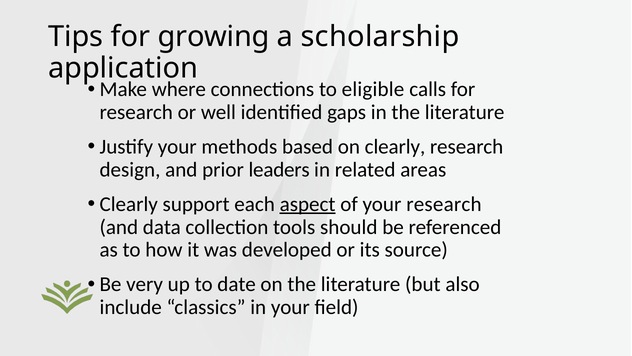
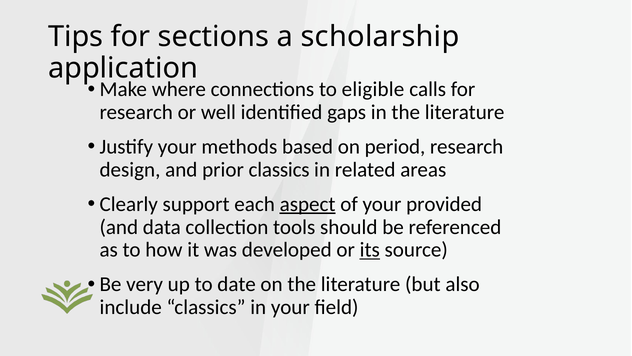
growing: growing -> sections
on clearly: clearly -> period
prior leaders: leaders -> classics
your research: research -> provided
its underline: none -> present
